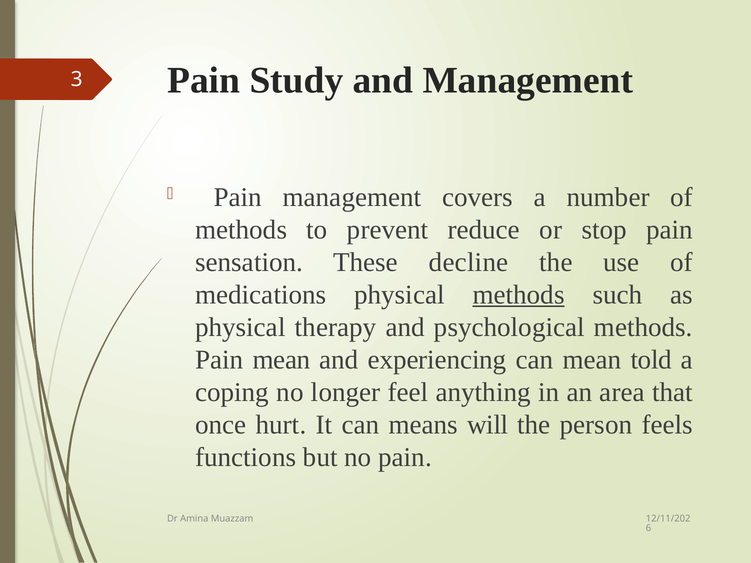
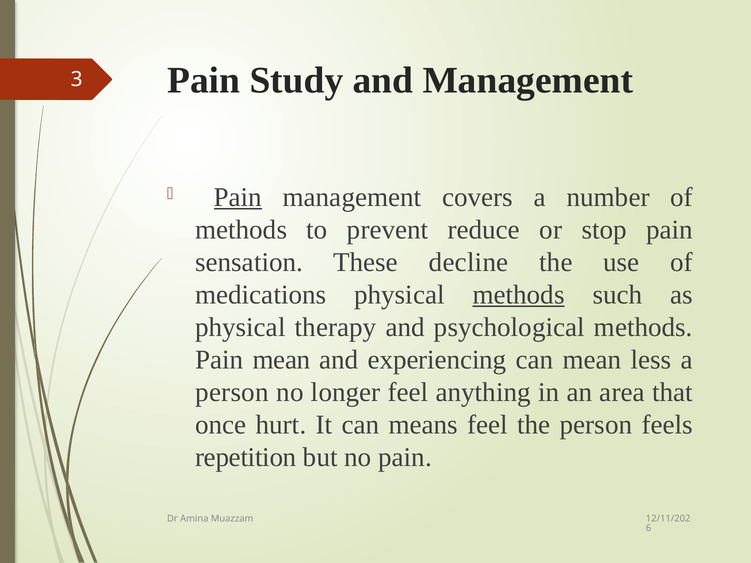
Pain at (238, 197) underline: none -> present
told: told -> less
coping at (232, 392): coping -> person
means will: will -> feel
functions: functions -> repetition
